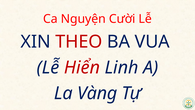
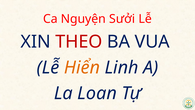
Cười: Cười -> Sưởi
Hiển colour: red -> orange
Vàng: Vàng -> Loan
